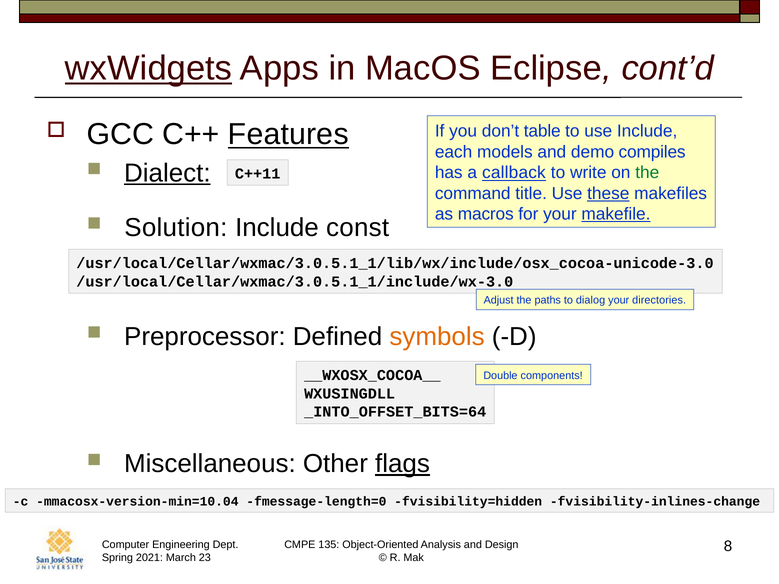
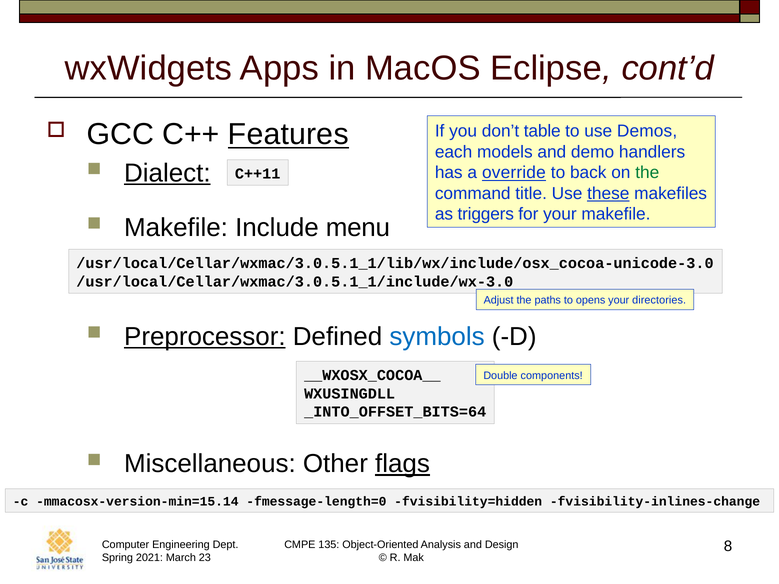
wxWidgets underline: present -> none
use Include: Include -> Demos
compiles: compiles -> handlers
callback: callback -> override
write: write -> back
macros: macros -> triggers
makefile at (616, 214) underline: present -> none
Solution at (176, 228): Solution -> Makefile
const: const -> menu
dialog: dialog -> opens
Preprocessor underline: none -> present
symbols colour: orange -> blue
mmacosx-version-min=10.04: mmacosx-version-min=10.04 -> mmacosx-version-min=15.14
